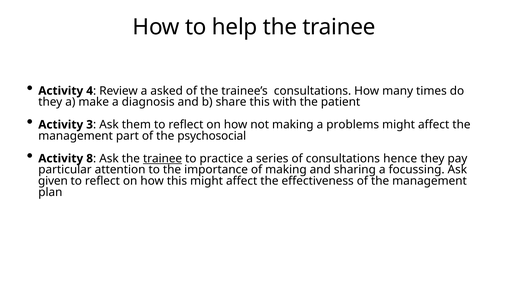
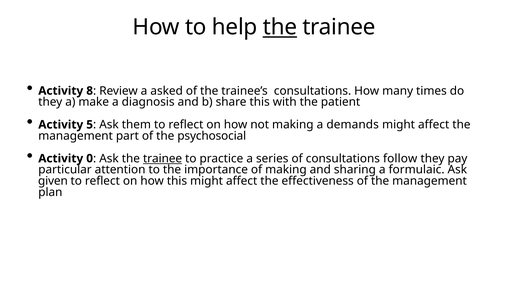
the at (280, 27) underline: none -> present
4: 4 -> 8
3: 3 -> 5
problems: problems -> demands
8: 8 -> 0
hence: hence -> follow
focussing: focussing -> formulaic
